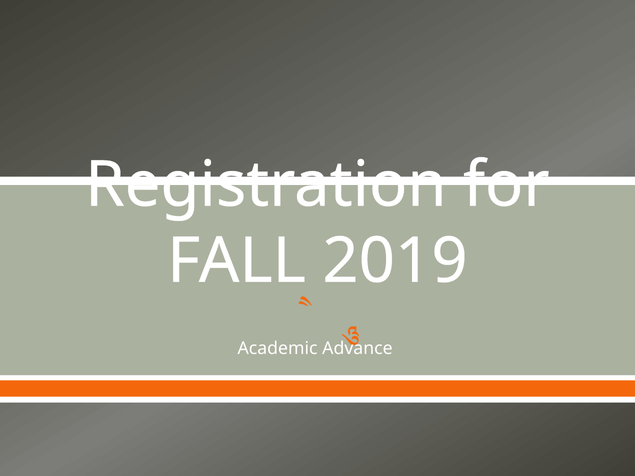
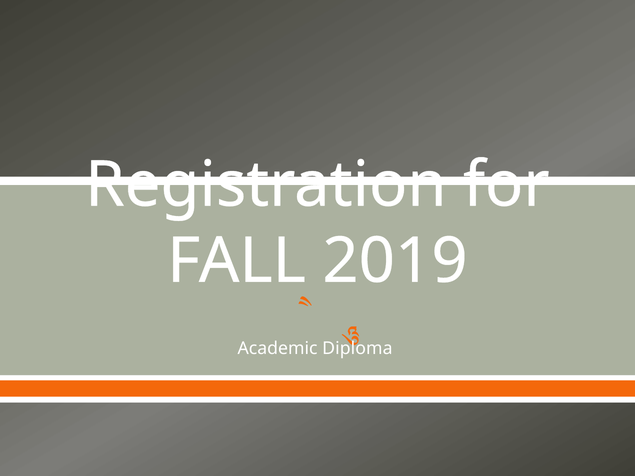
Advance: Advance -> Diploma
